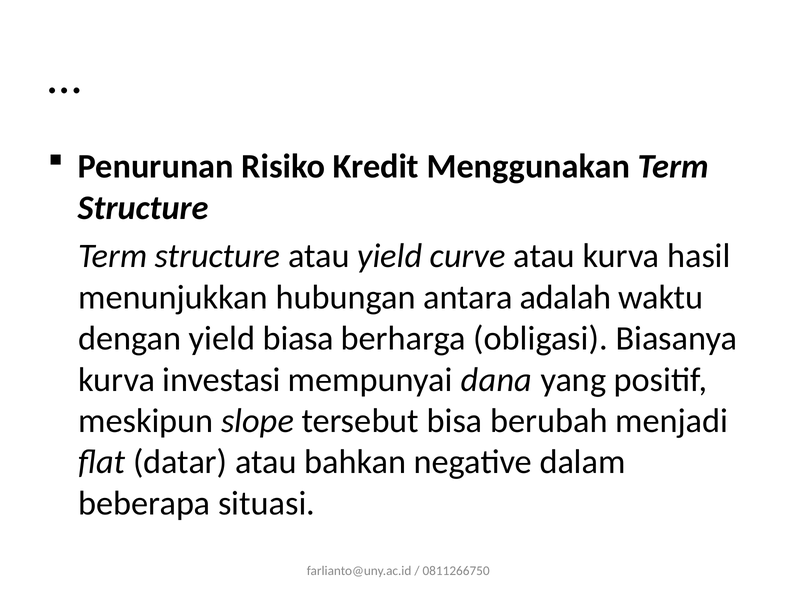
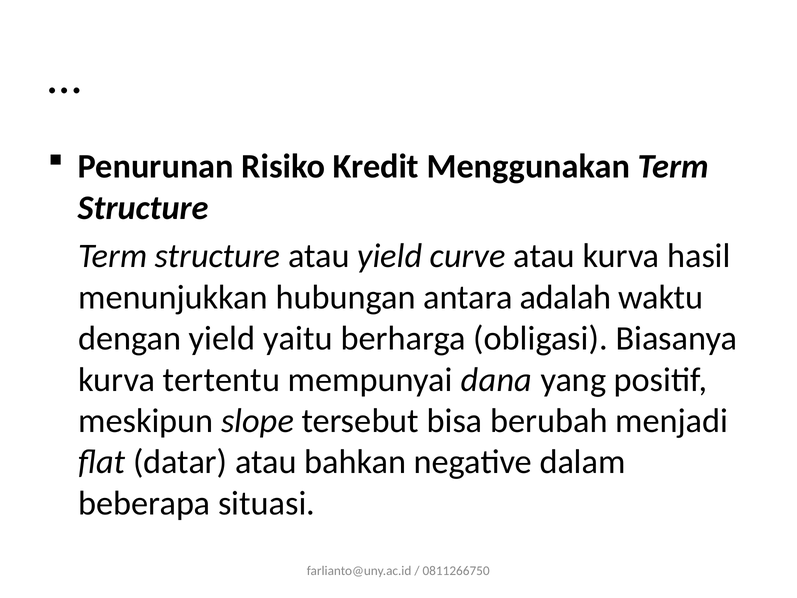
biasa: biasa -> yaitu
investasi: investasi -> tertentu
